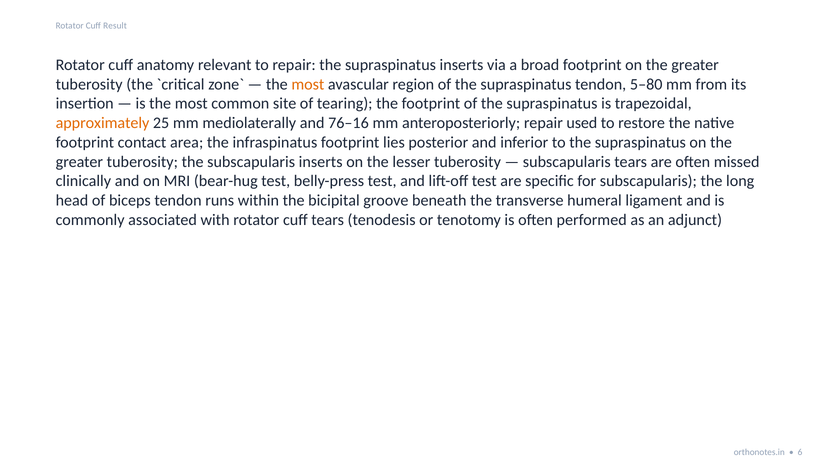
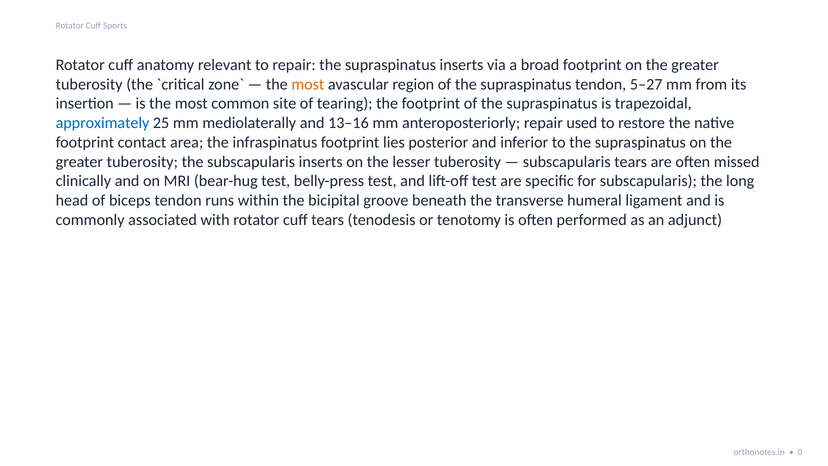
Result: Result -> Sports
5–80: 5–80 -> 5–27
approximately colour: orange -> blue
76–16: 76–16 -> 13–16
6: 6 -> 0
